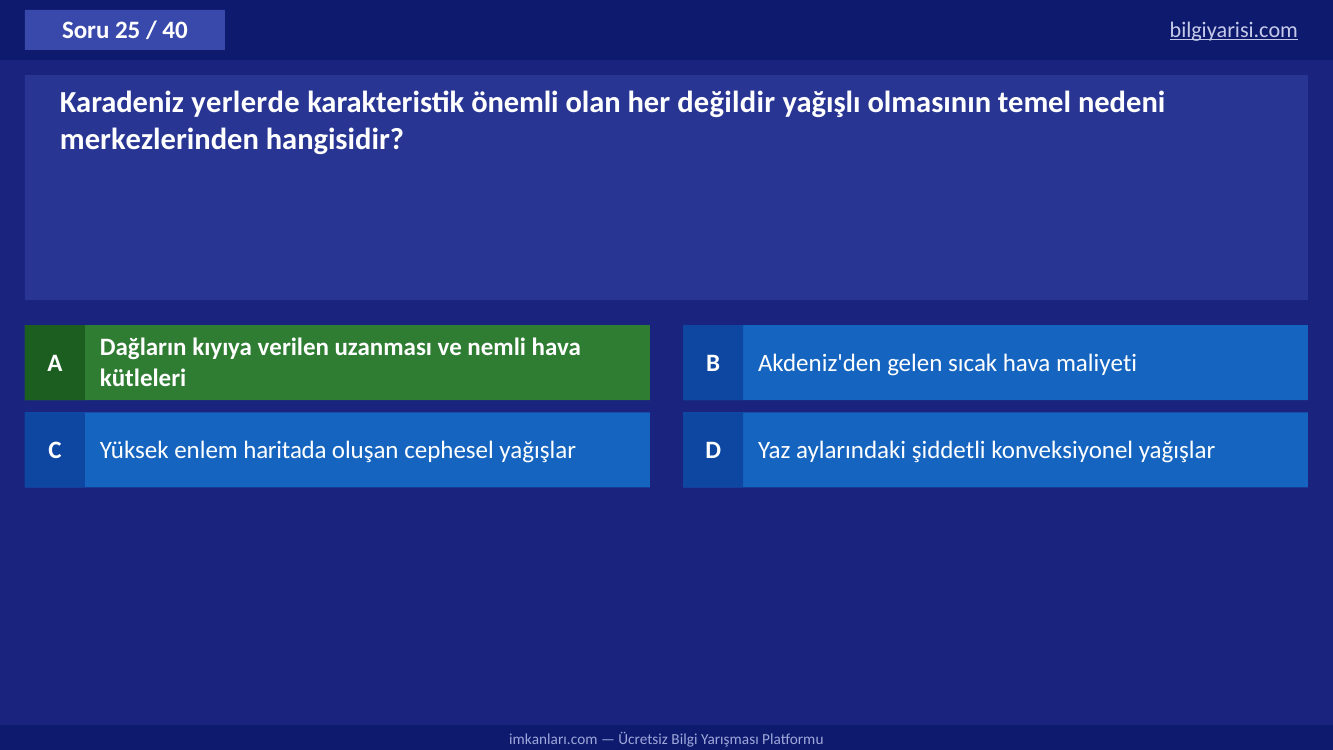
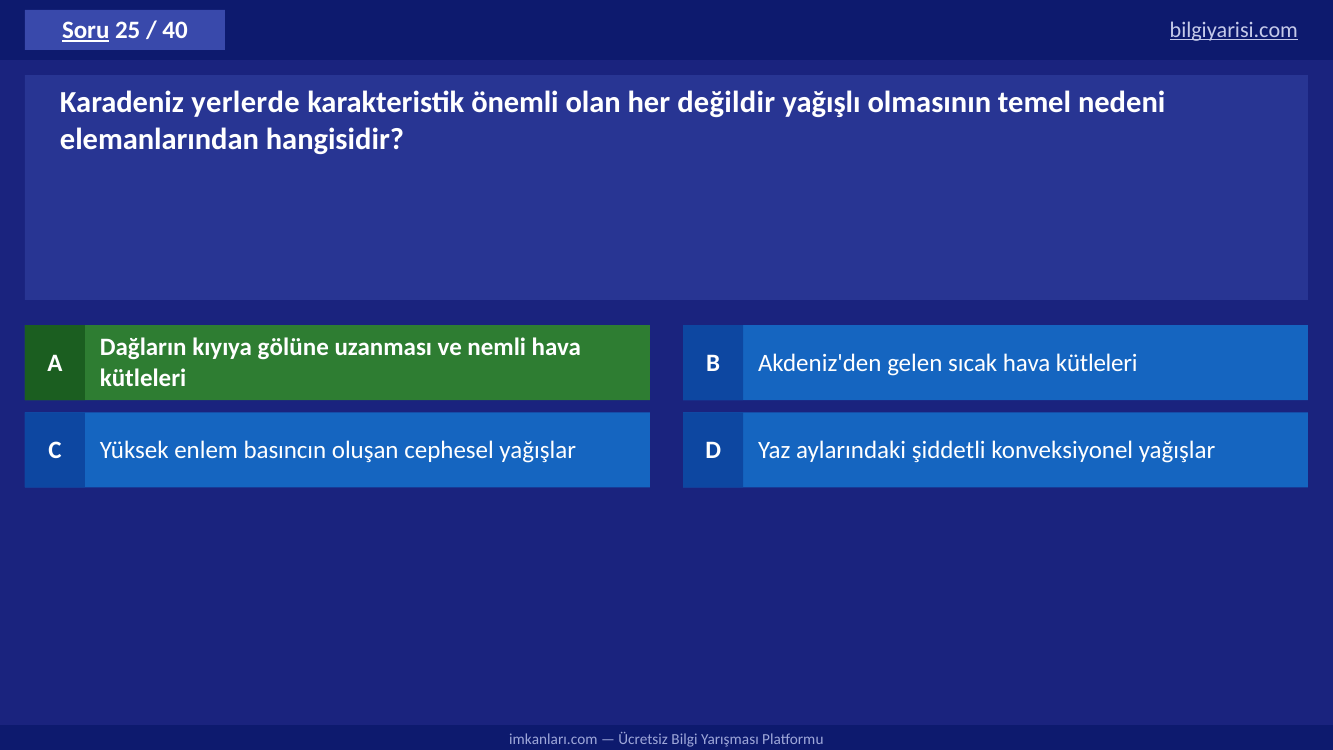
Soru underline: none -> present
merkezlerinden: merkezlerinden -> elemanlarından
verilen: verilen -> gölüne
sıcak hava maliyeti: maliyeti -> kütleleri
haritada: haritada -> basıncın
